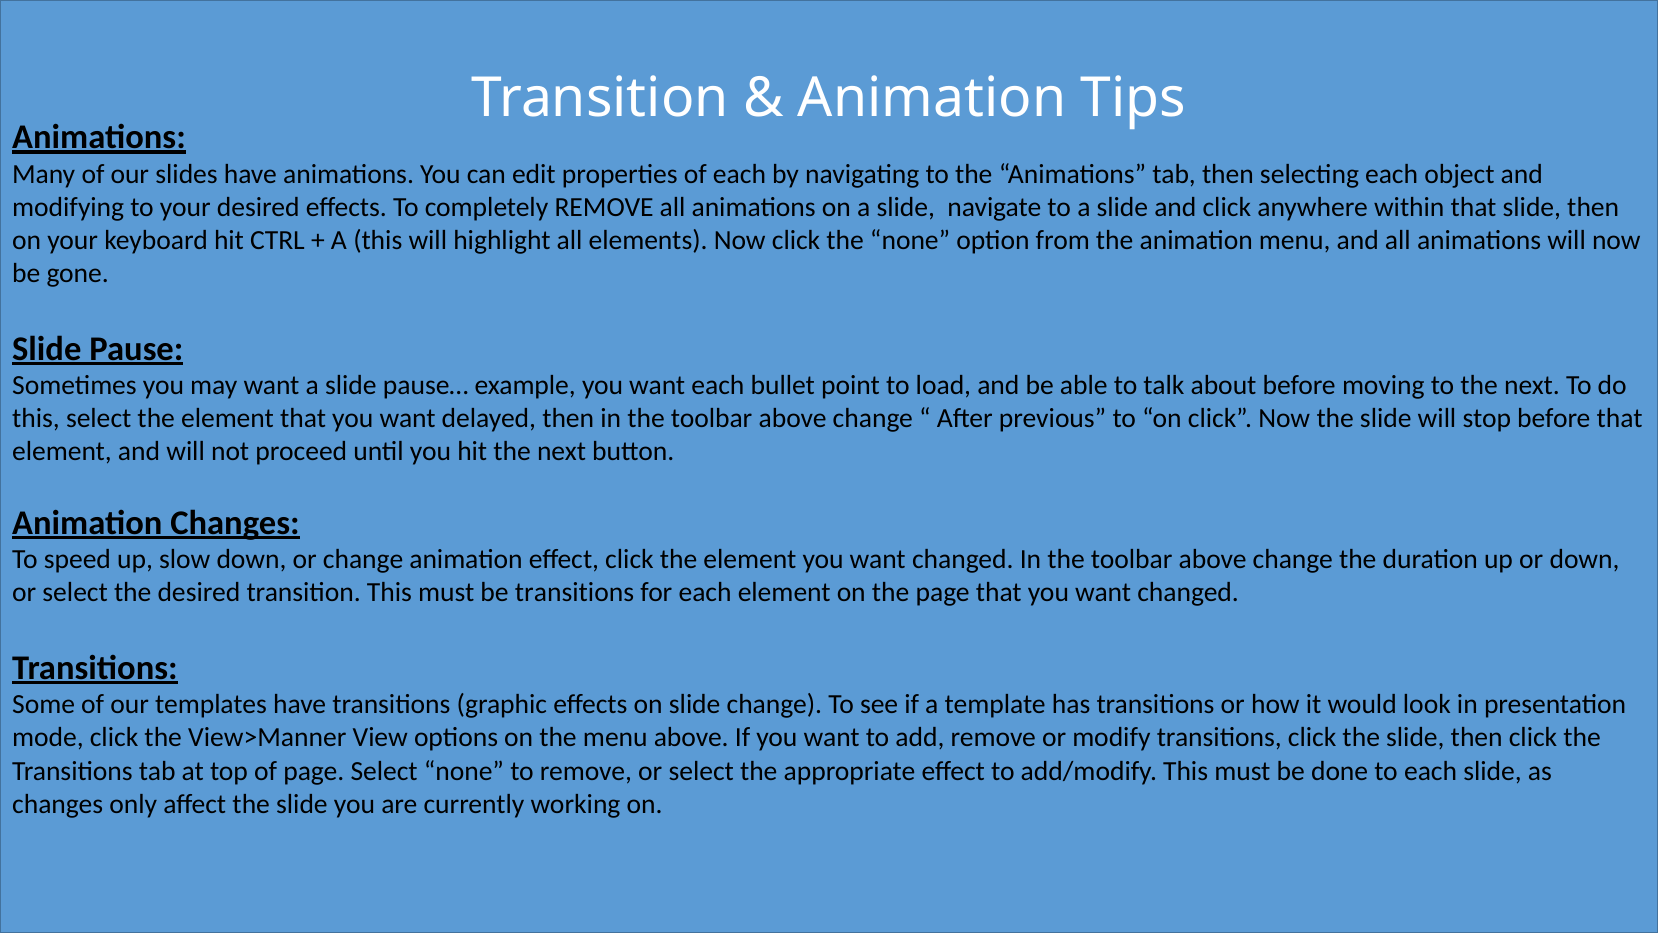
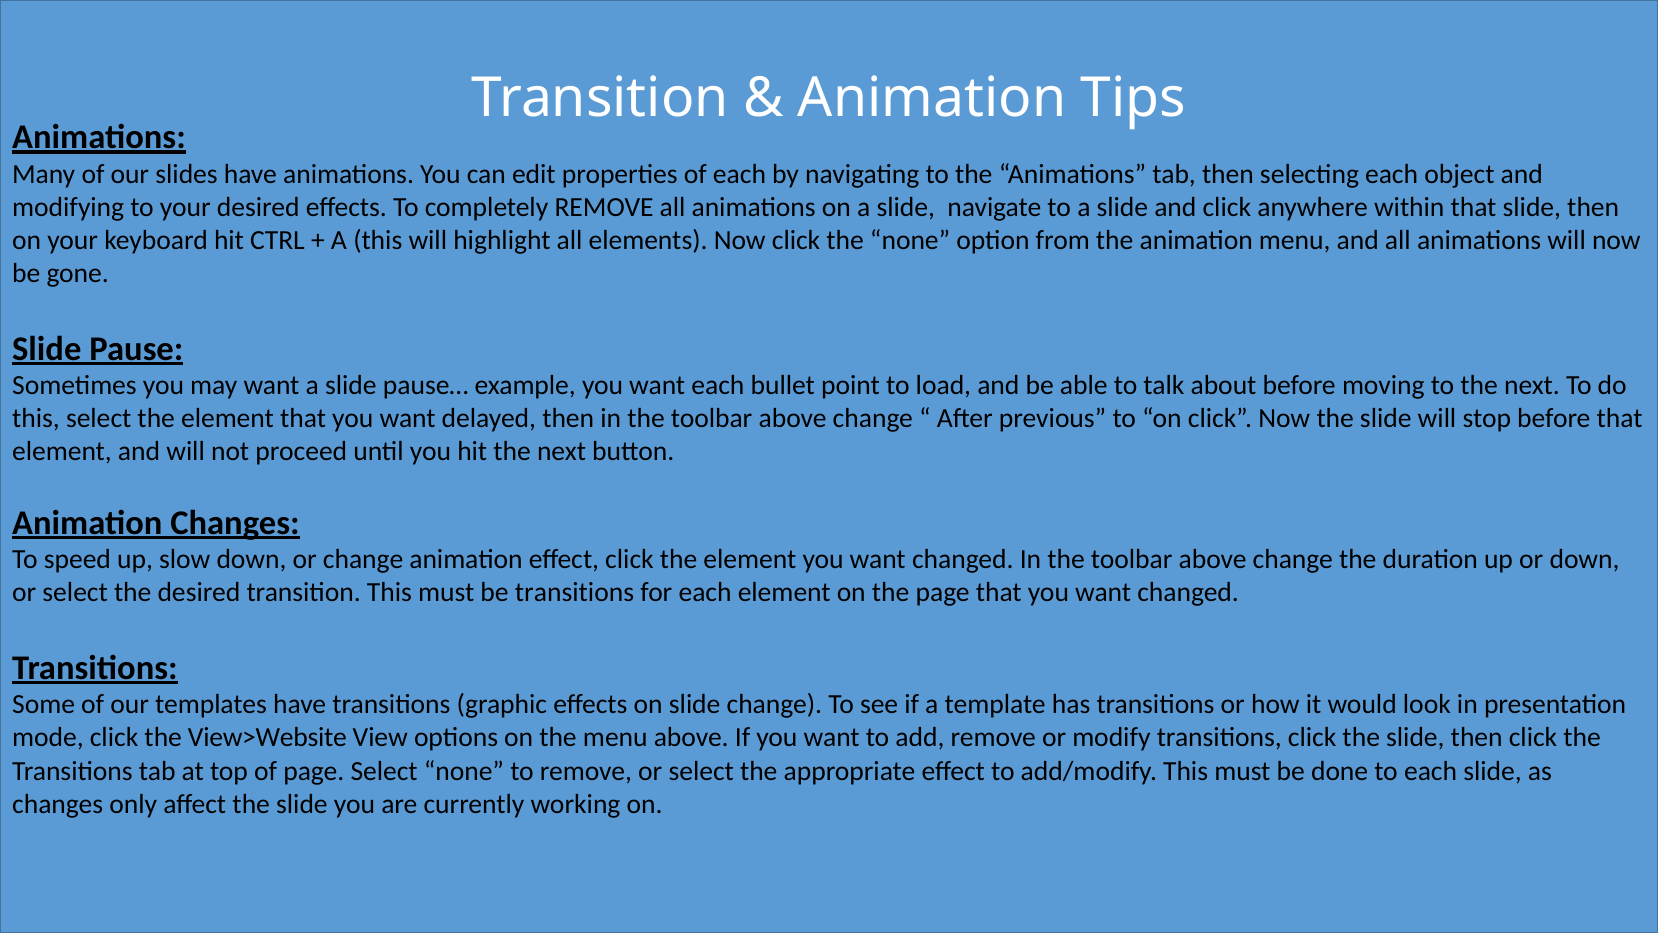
View>Manner: View>Manner -> View>Website
